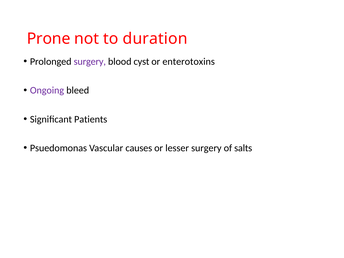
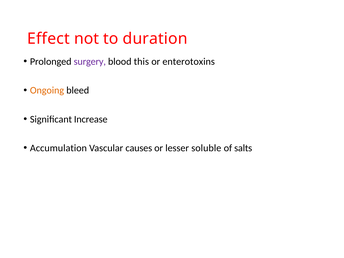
Prone: Prone -> Effect
cyst: cyst -> this
Ongoing colour: purple -> orange
Patients: Patients -> Increase
Psuedomonas: Psuedomonas -> Accumulation
lesser surgery: surgery -> soluble
